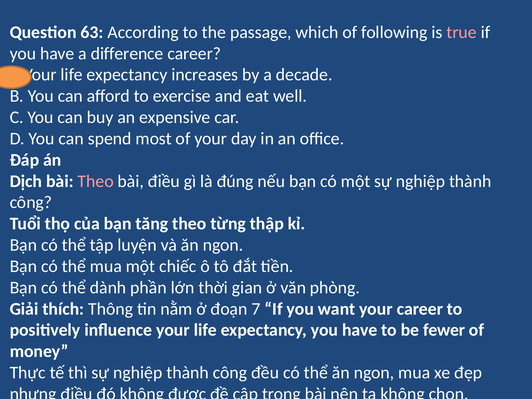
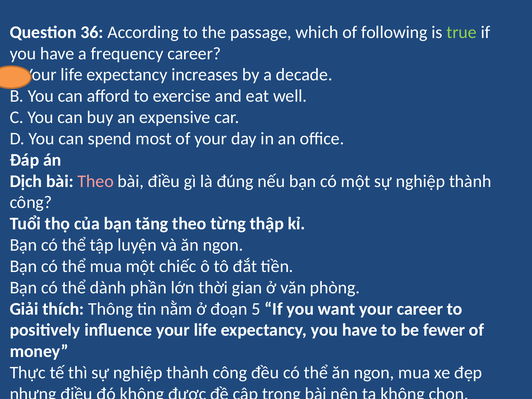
63: 63 -> 36
true colour: pink -> light green
difference: difference -> frequency
7: 7 -> 5
